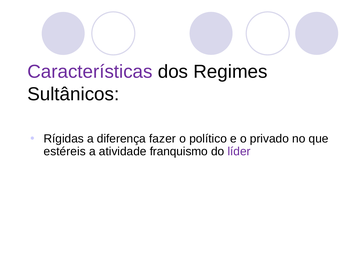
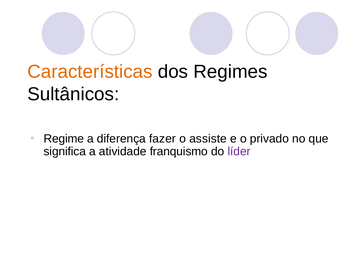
Características colour: purple -> orange
Rígidas: Rígidas -> Regime
político: político -> assiste
estéreis: estéreis -> significa
